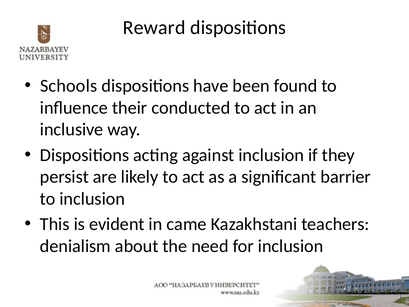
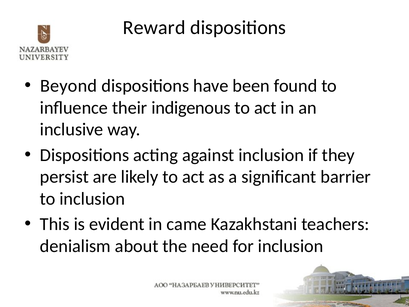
Schools: Schools -> Beyond
conducted: conducted -> indigenous
